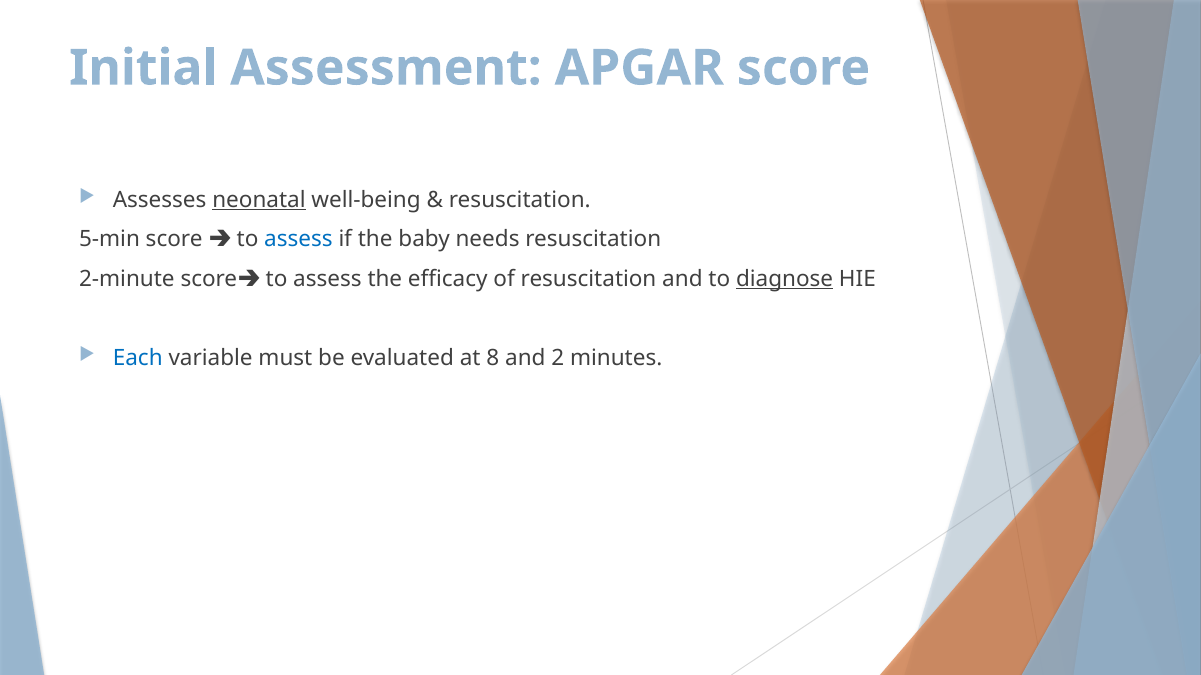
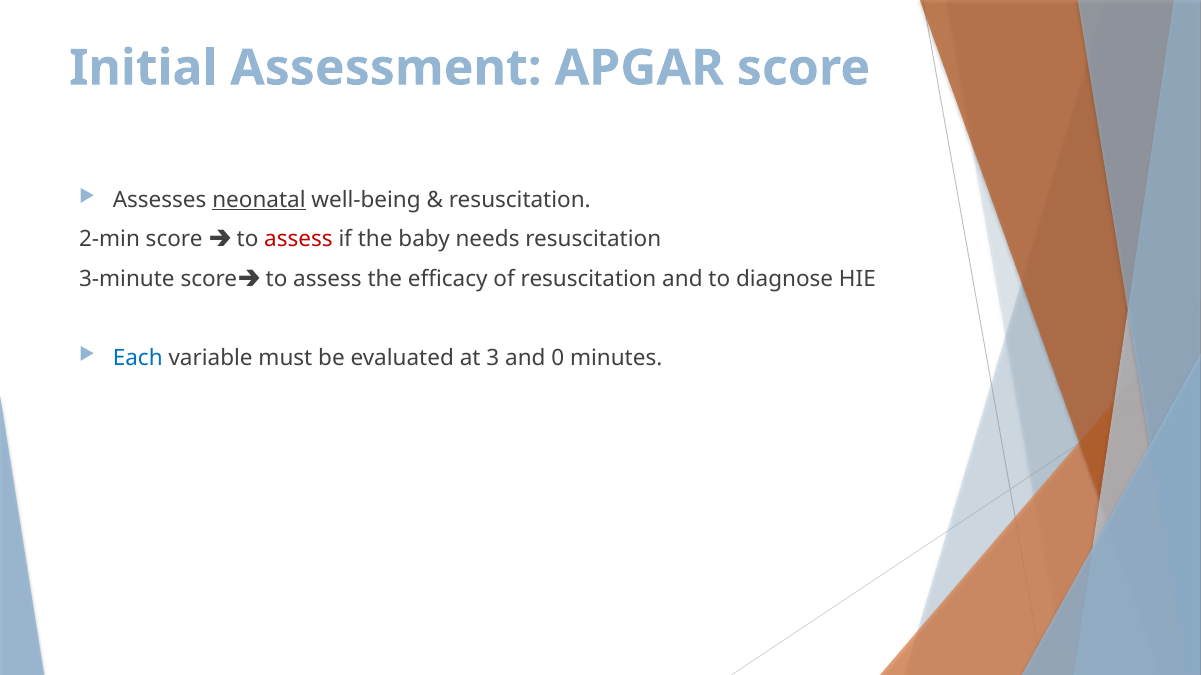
5-min: 5-min -> 2-min
assess at (298, 239) colour: blue -> red
2-minute: 2-minute -> 3-minute
diagnose underline: present -> none
8: 8 -> 3
2: 2 -> 0
